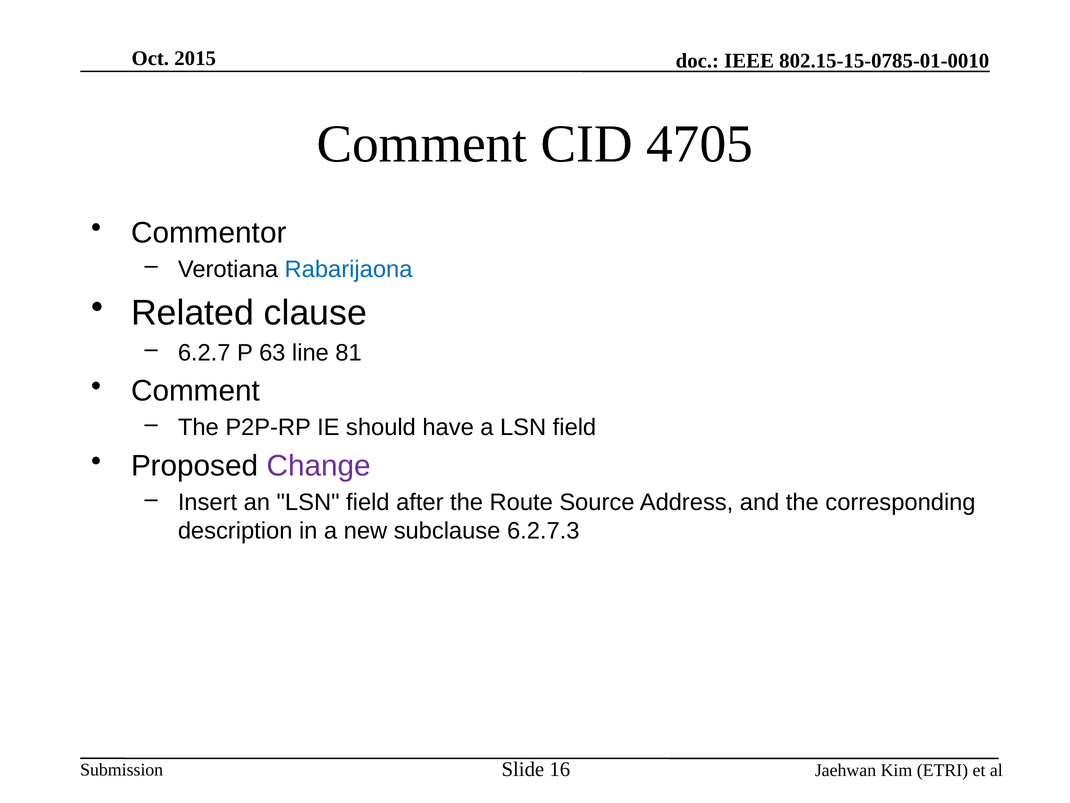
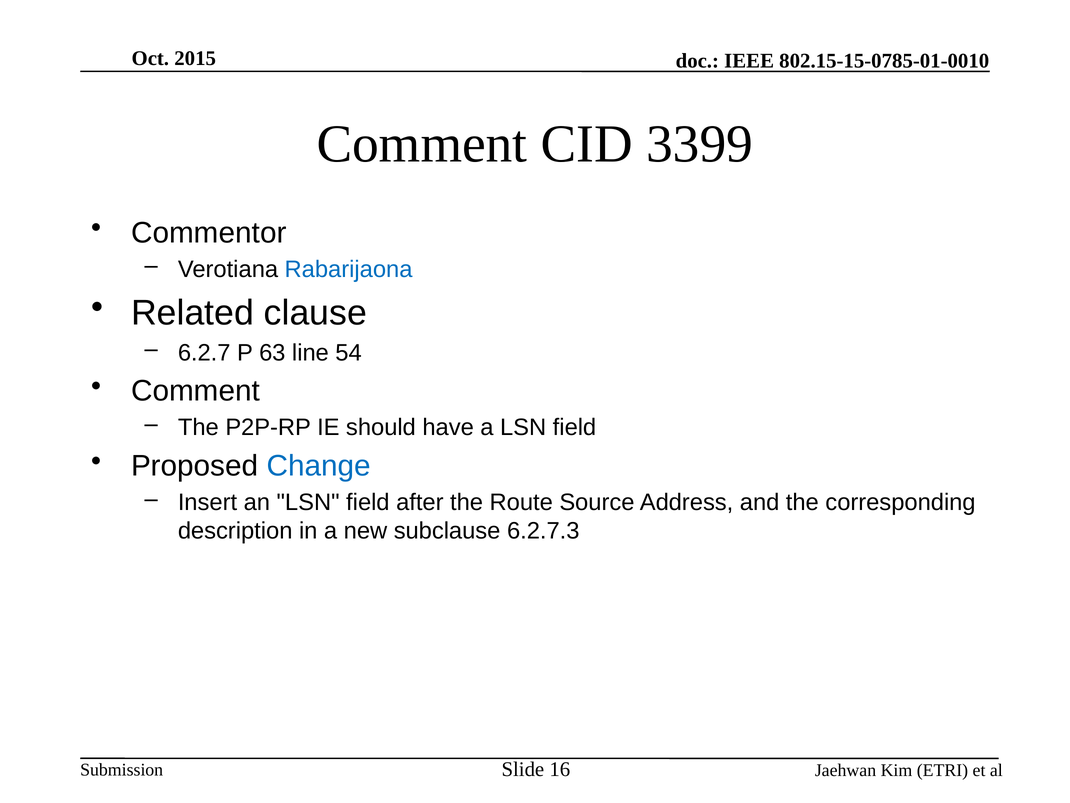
4705: 4705 -> 3399
81: 81 -> 54
Change colour: purple -> blue
